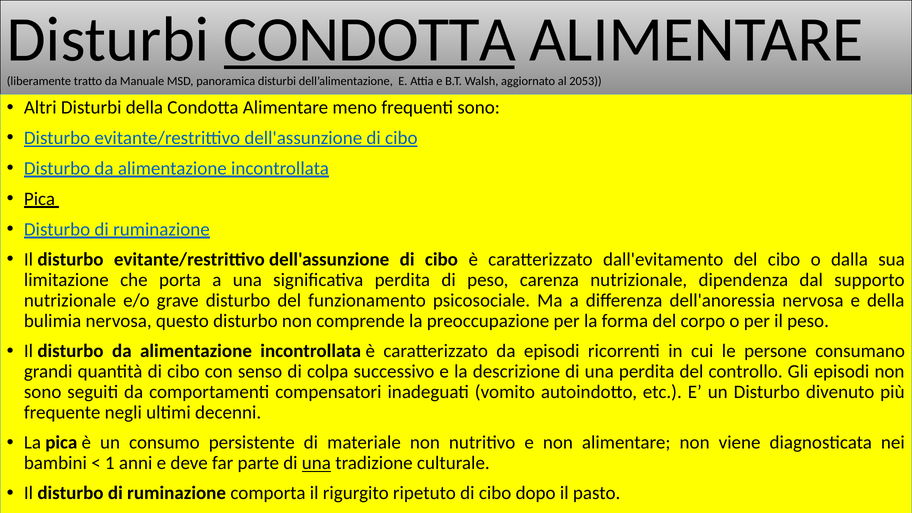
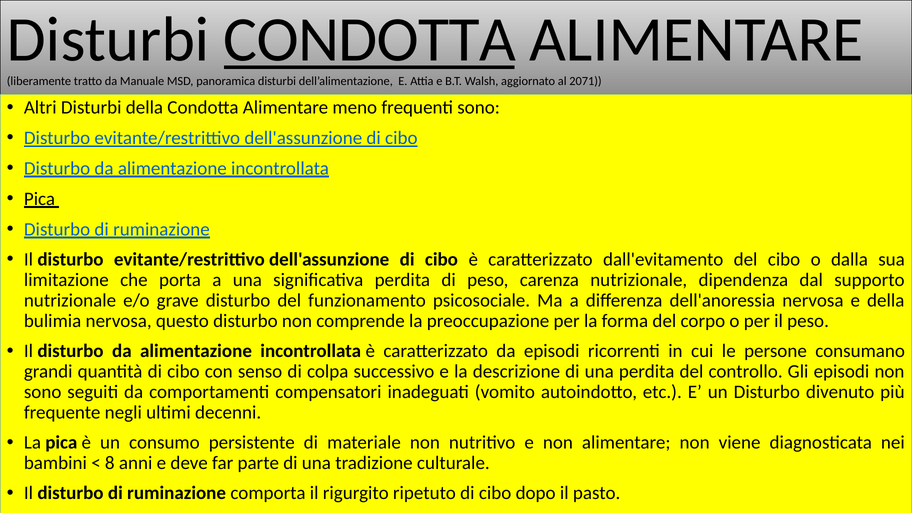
2053: 2053 -> 2071
1: 1 -> 8
una at (316, 463) underline: present -> none
